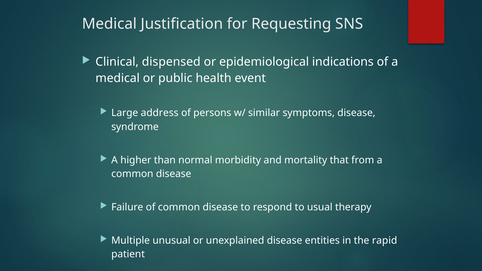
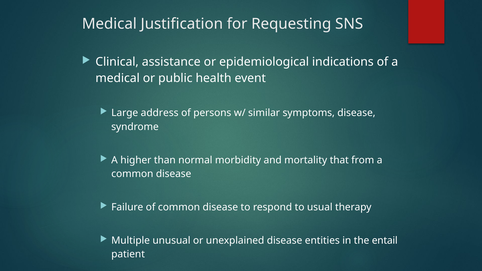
dispensed: dispensed -> assistance
rapid: rapid -> entail
